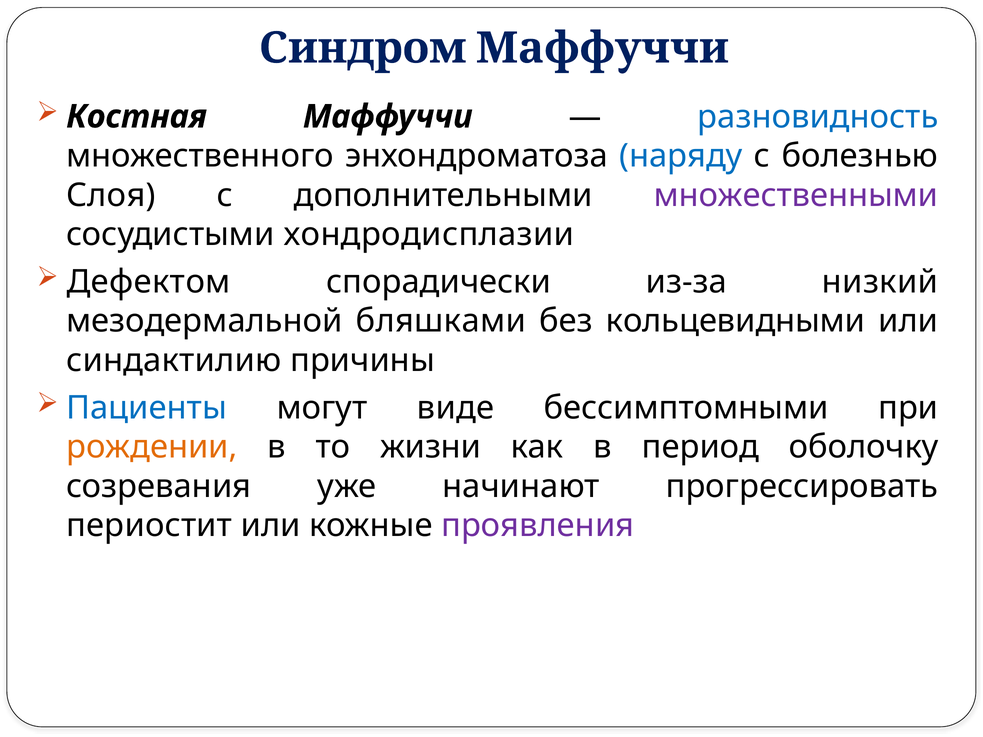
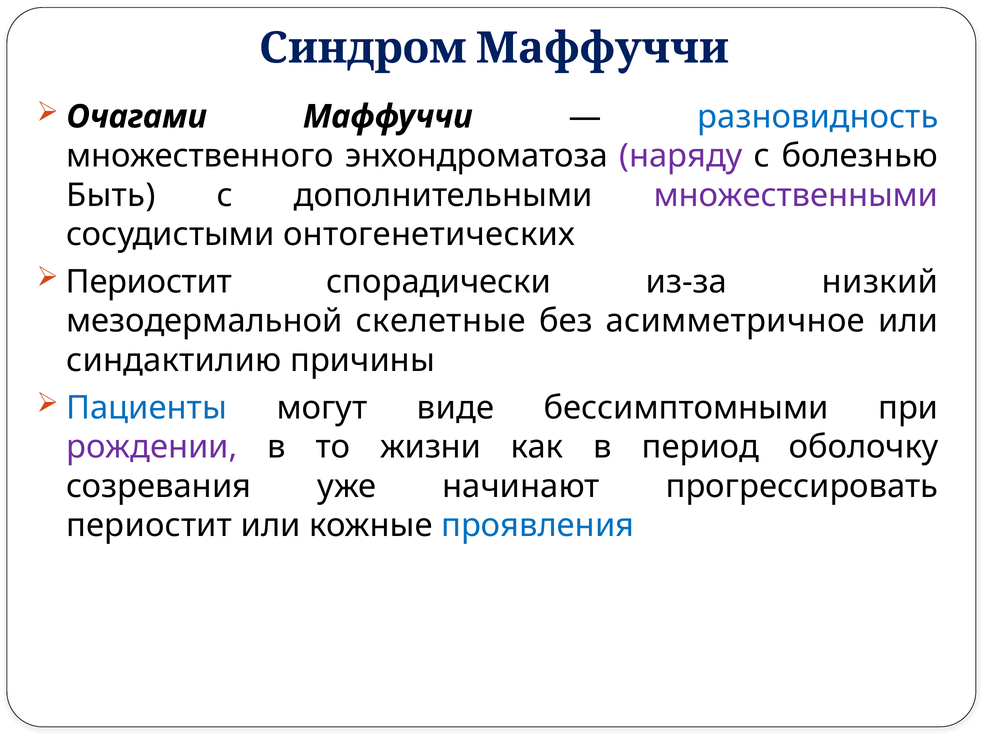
Костная: Костная -> Очагами
наряду colour: blue -> purple
Слоя: Слоя -> Быть
хондродисплазии: хондродисплазии -> онтогенетических
Дефектом at (149, 282): Дефектом -> Периостит
бляшками: бляшками -> скелетные
кольцевидными: кольцевидными -> асимметричное
рождении colour: orange -> purple
проявления colour: purple -> blue
